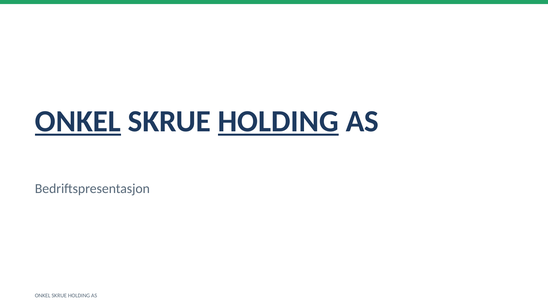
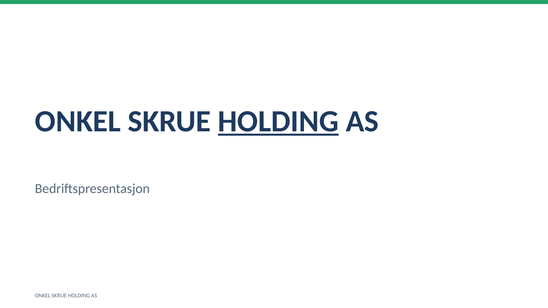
ONKEL at (78, 122) underline: present -> none
